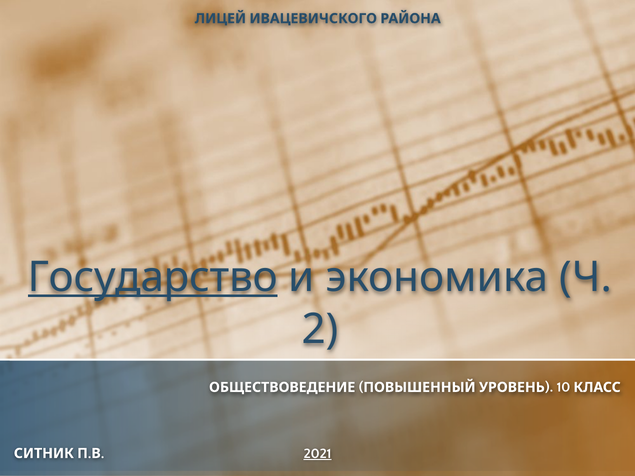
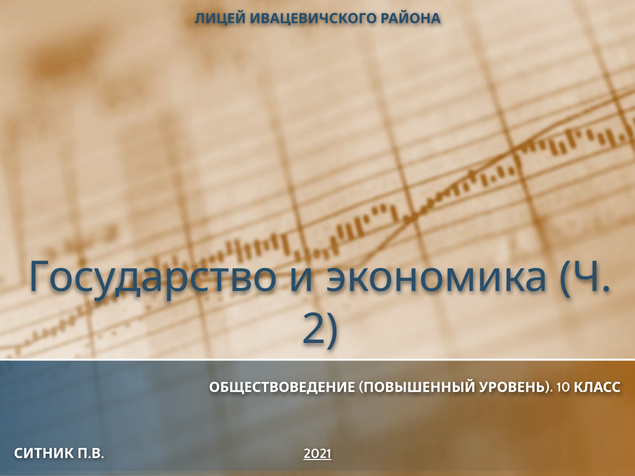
Государство underline: present -> none
